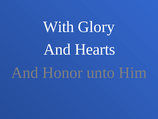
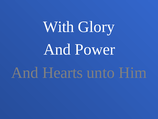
Hearts: Hearts -> Power
Honor: Honor -> Hearts
